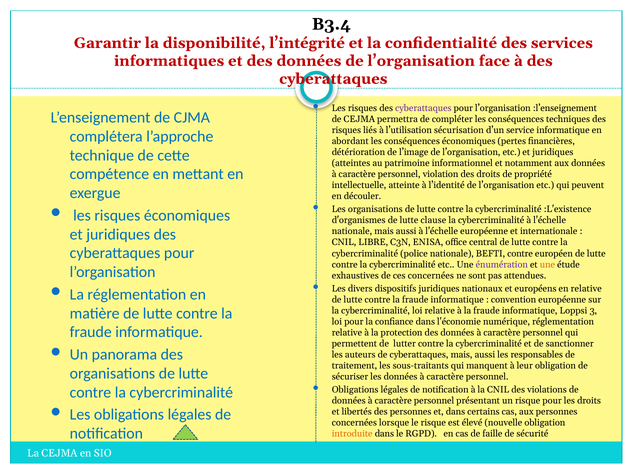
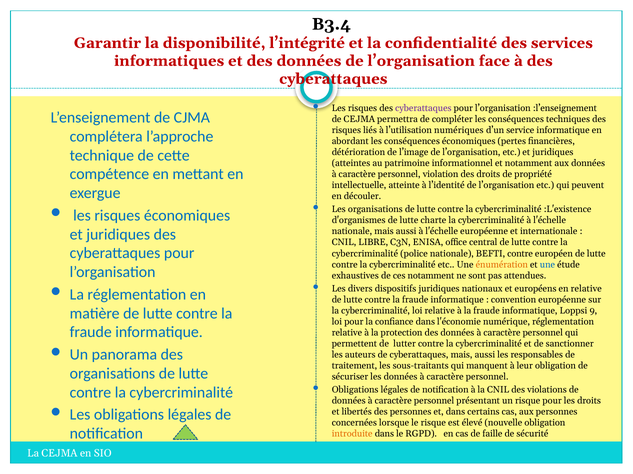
sécurisation: sécurisation -> numériques
clause: clause -> charte
énumération colour: purple -> orange
une at (547, 265) colour: orange -> blue
ces concernées: concernées -> notamment
3: 3 -> 9
